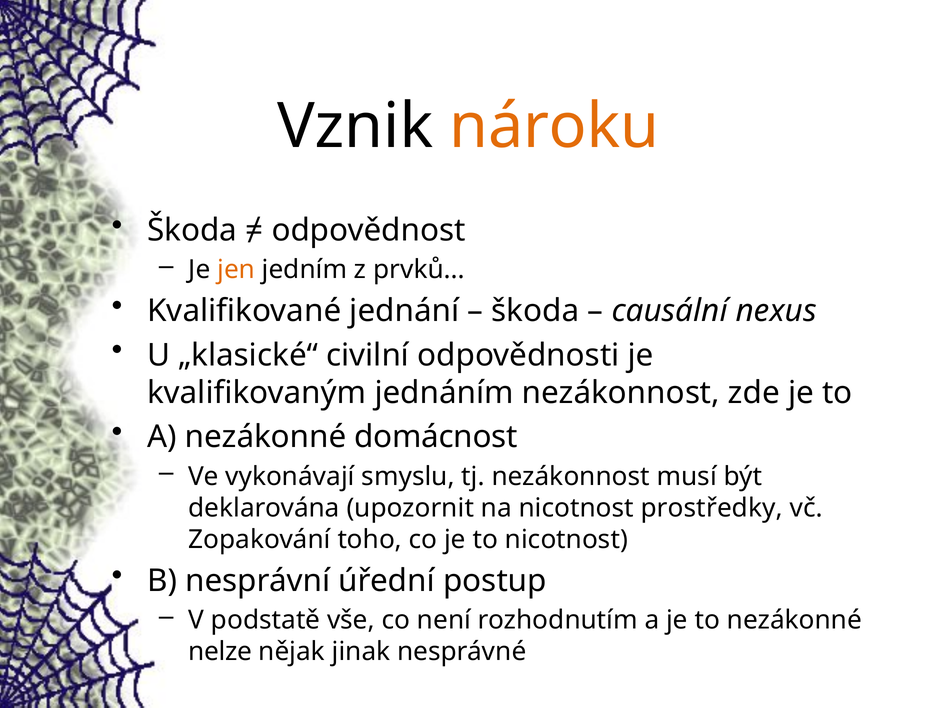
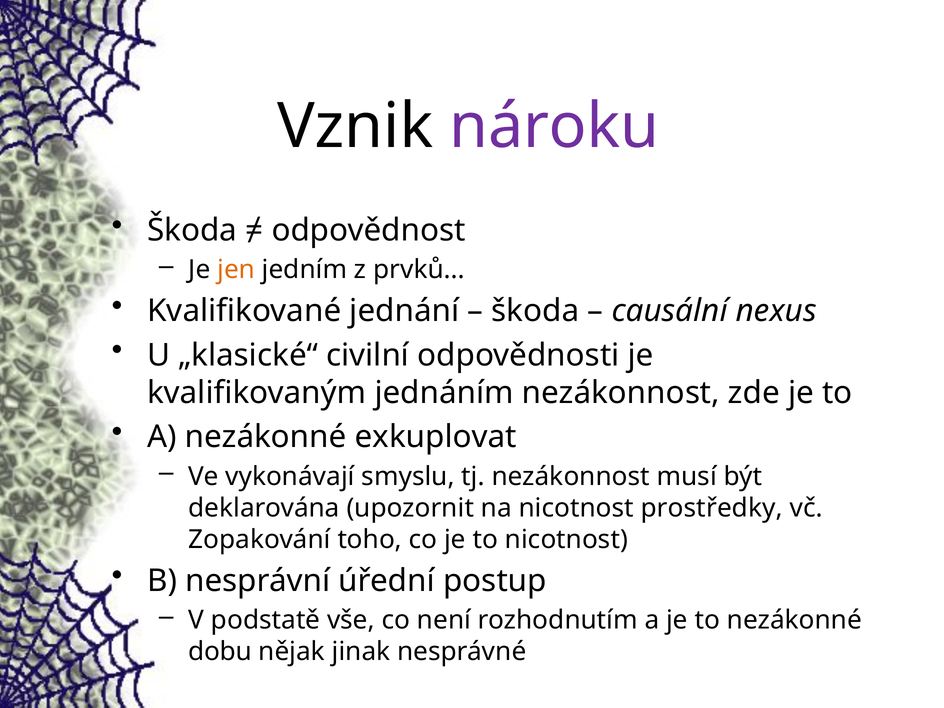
nároku colour: orange -> purple
domácnost: domácnost -> exkuplovat
nelze: nelze -> dobu
